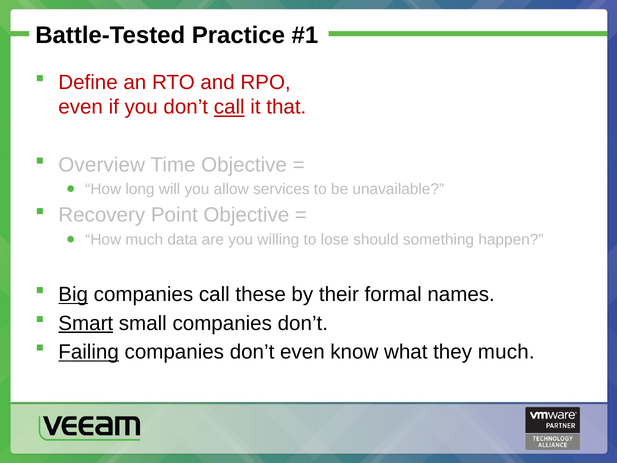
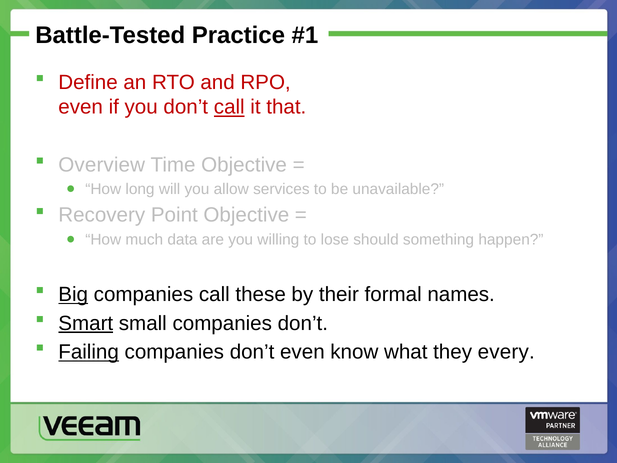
they much: much -> every
